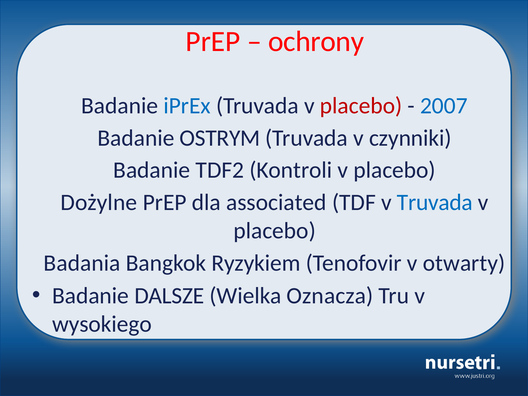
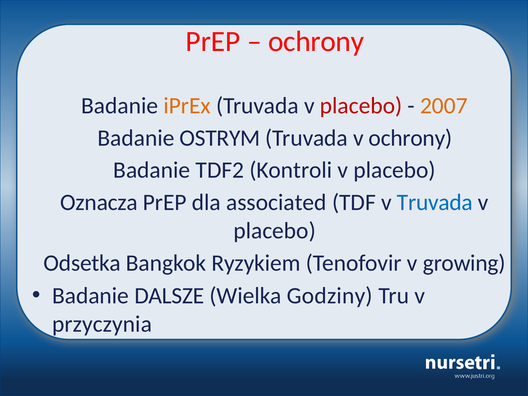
iPrEx colour: blue -> orange
2007 colour: blue -> orange
v czynniki: czynniki -> ochrony
Dożylne: Dożylne -> Oznacza
Badania: Badania -> Odsetka
otwarty: otwarty -> growing
Oznacza: Oznacza -> Godziny
wysokiego: wysokiego -> przyczynia
